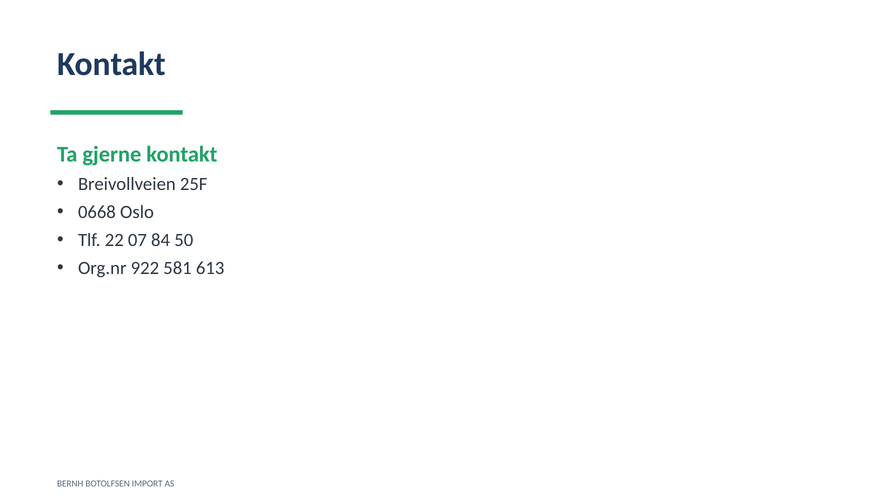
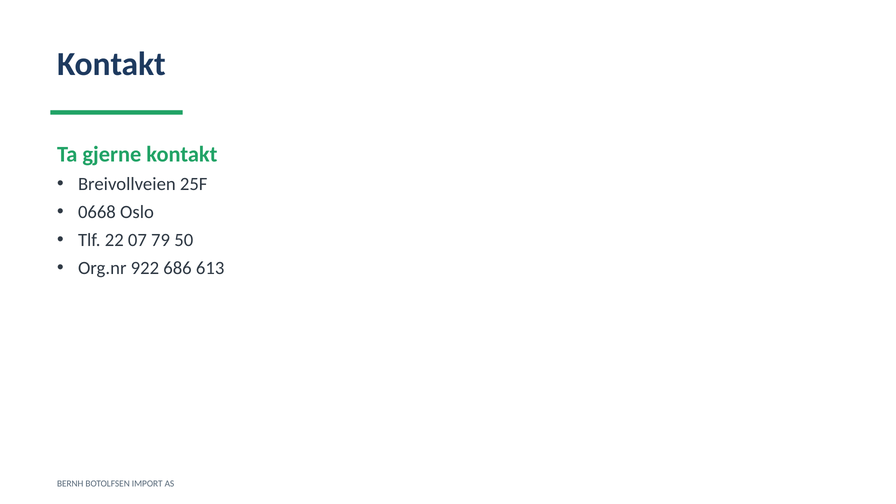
84: 84 -> 79
581: 581 -> 686
